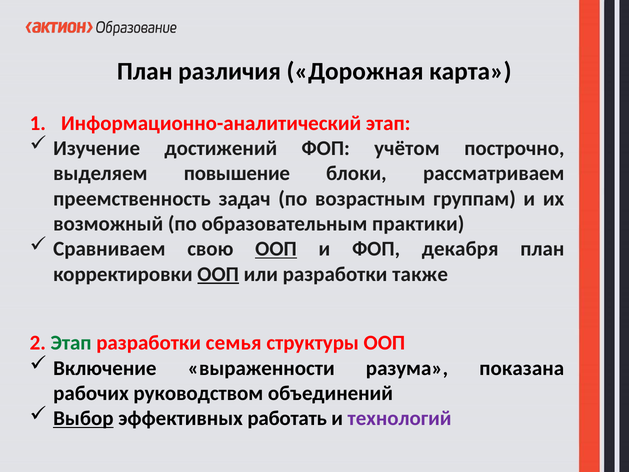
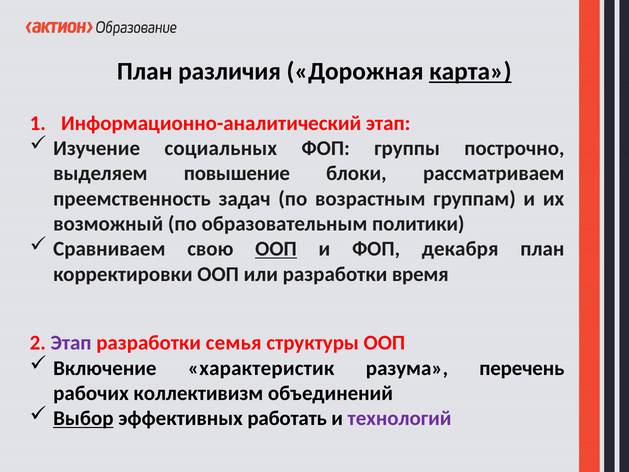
карта underline: none -> present
достижений: достижений -> социальных
учётом: учётом -> группы
практики: практики -> политики
ООП at (218, 274) underline: present -> none
также: также -> время
Этап at (71, 343) colour: green -> purple
выраженности: выраженности -> характеристик
показана: показана -> перечень
руководством: руководством -> коллективизм
